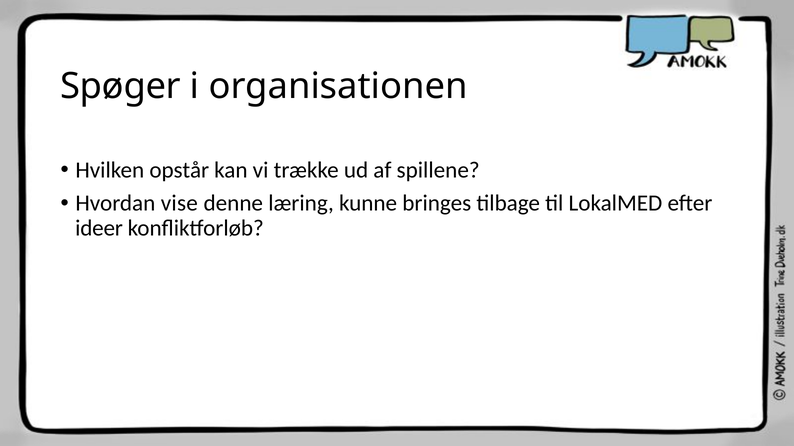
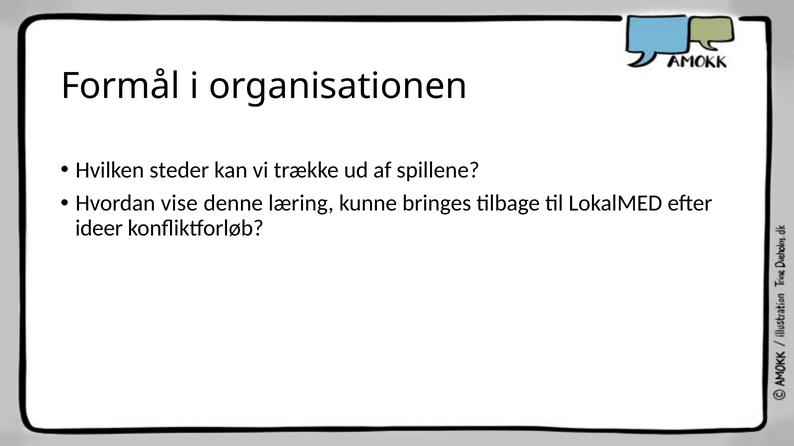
Spøger: Spøger -> Formål
opstår: opstår -> steder
